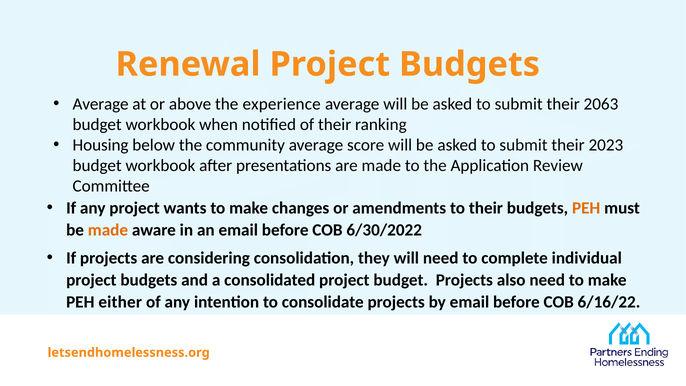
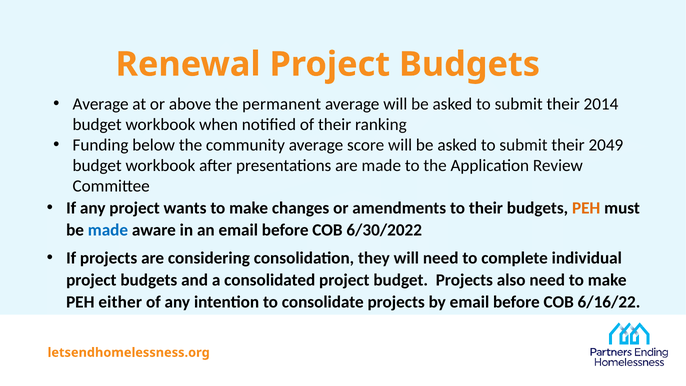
experience: experience -> permanent
2063: 2063 -> 2014
Housing: Housing -> Funding
2023: 2023 -> 2049
made at (108, 230) colour: orange -> blue
